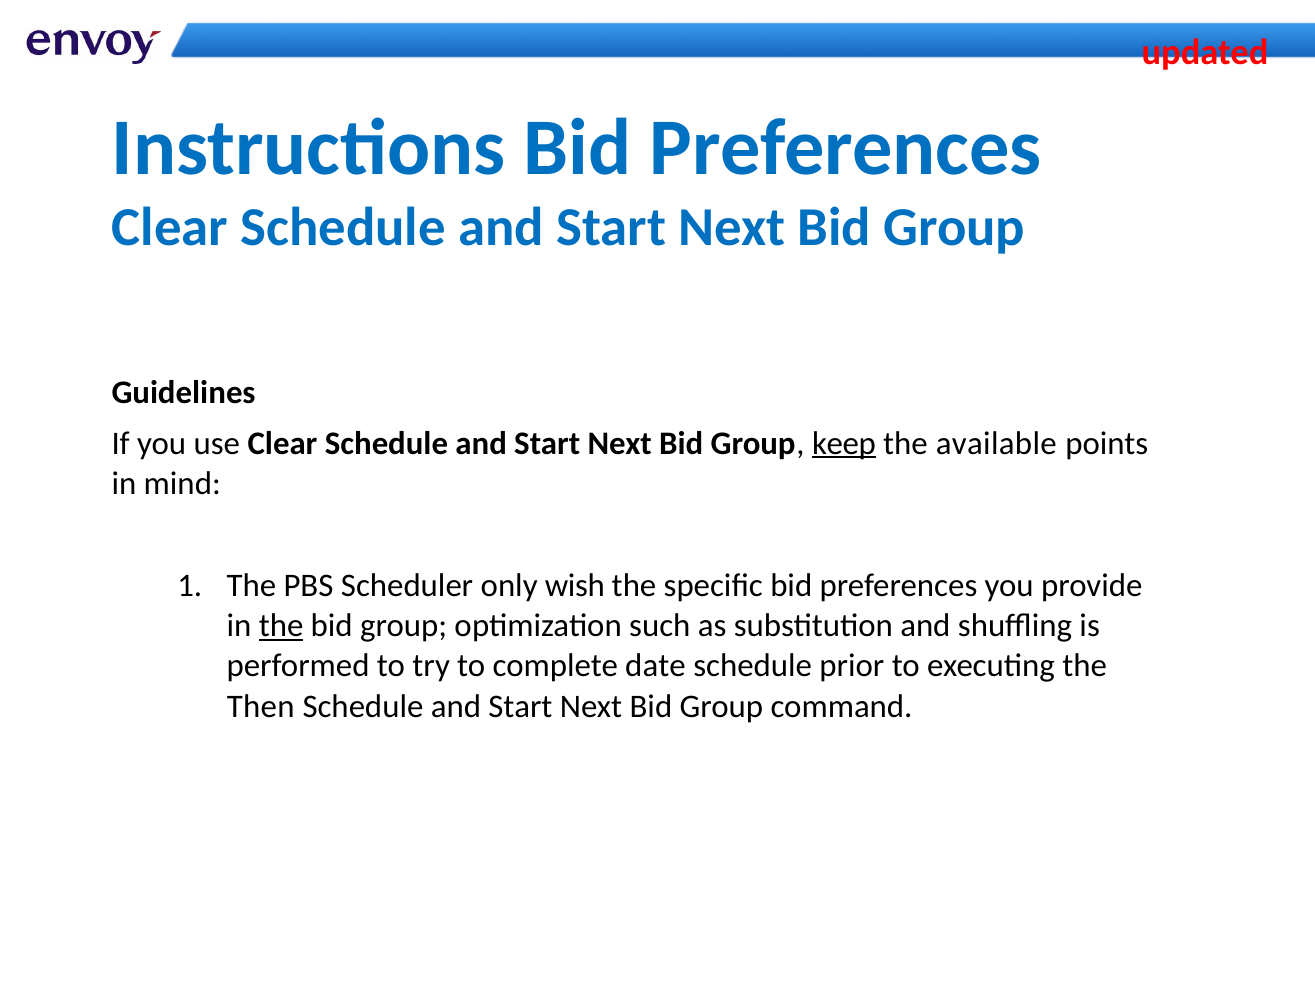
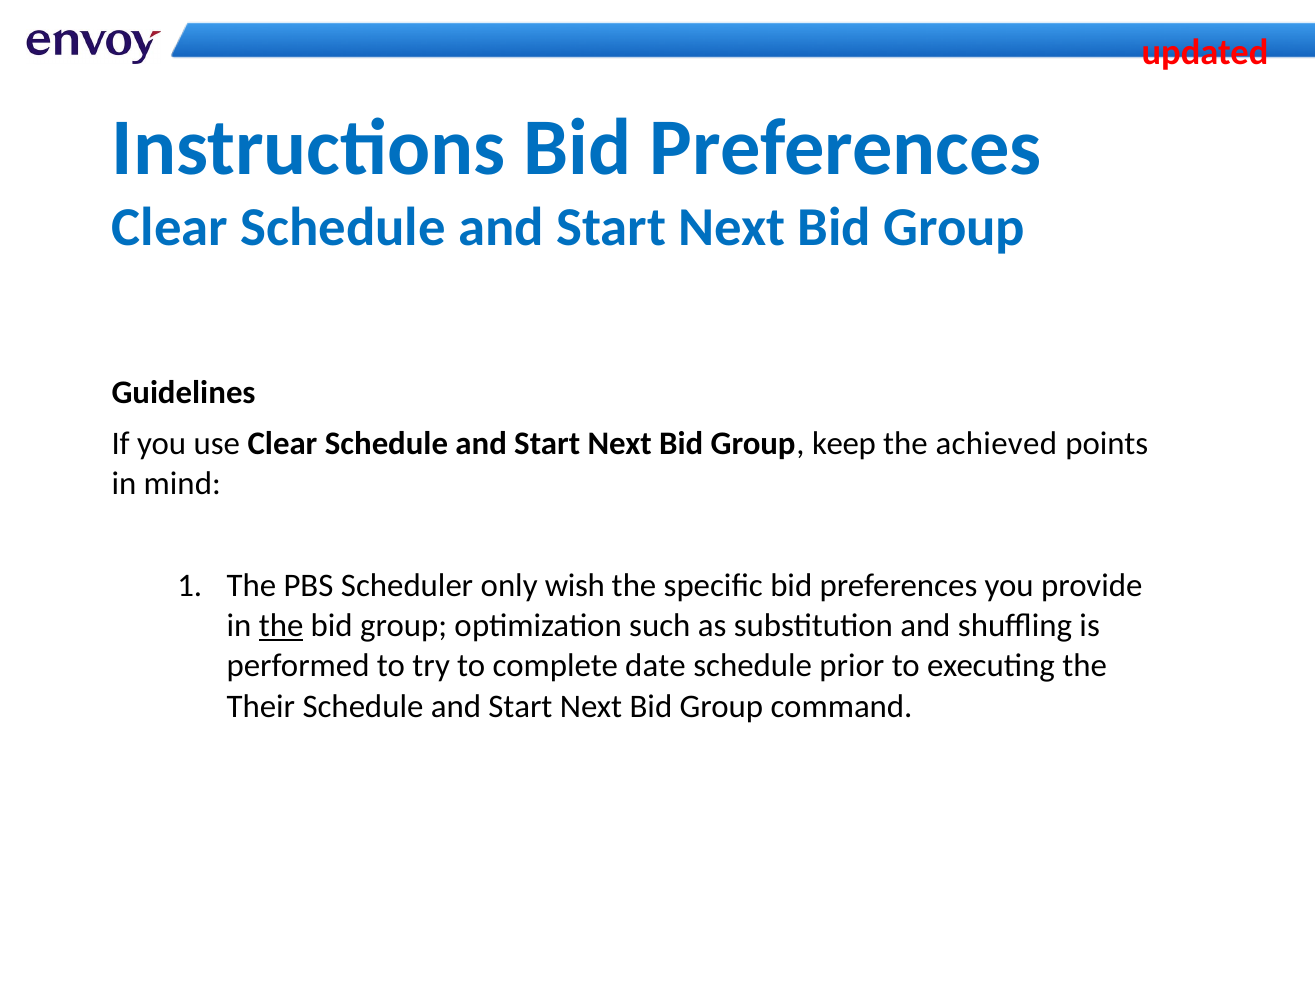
keep underline: present -> none
available: available -> achieved
Then: Then -> Their
